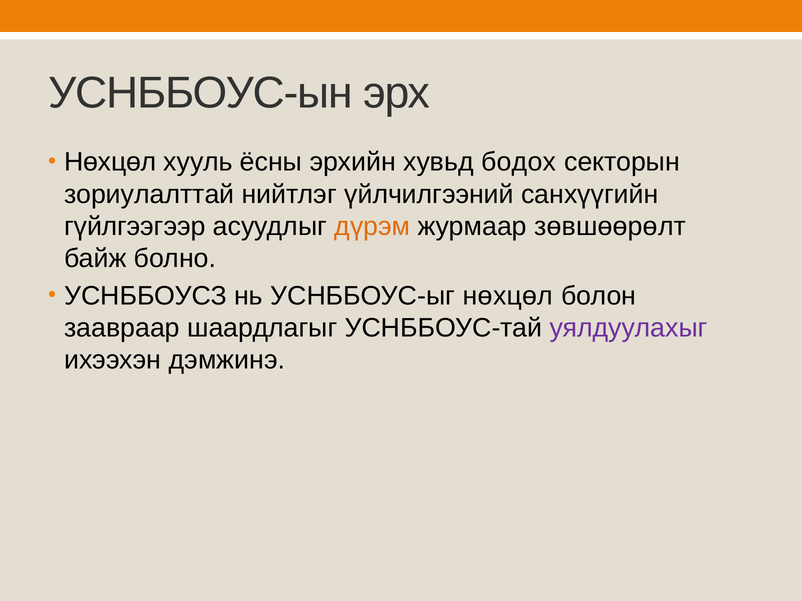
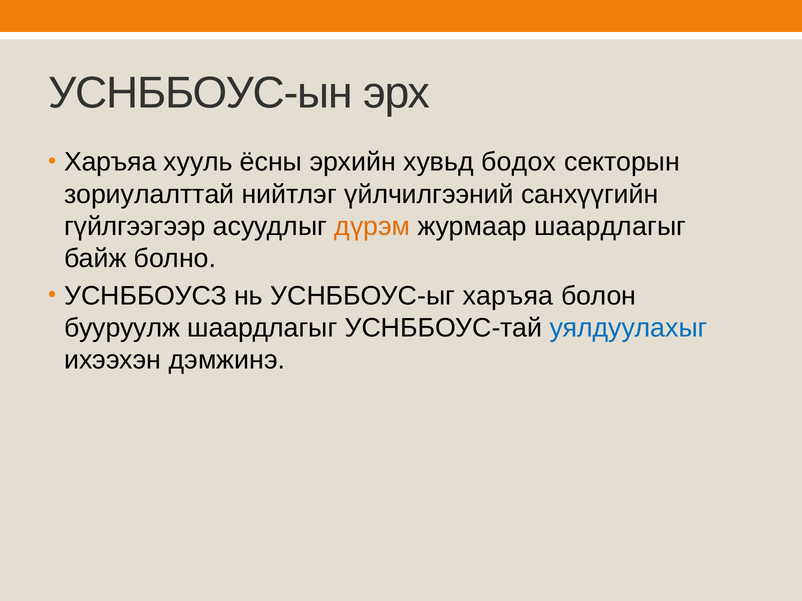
Нөхцөл at (110, 162): Нөхцөл -> Харъяа
журмаар зөвшөөрөлт: зөвшөөрөлт -> шаардлагыг
УСНББОУС-ыг нөхцөл: нөхцөл -> харъяа
заавраар: заавраар -> бууруулж
уялдуулахыг colour: purple -> blue
